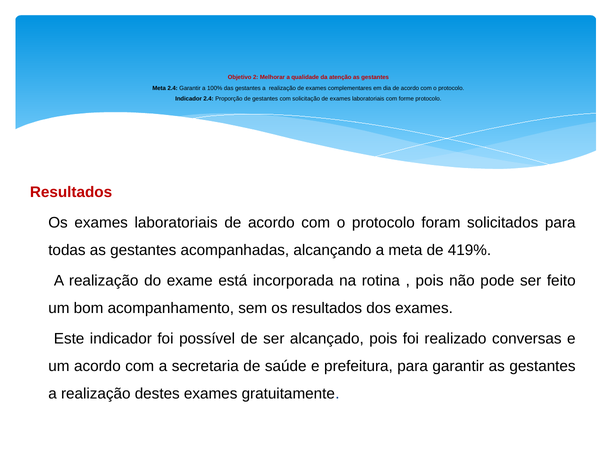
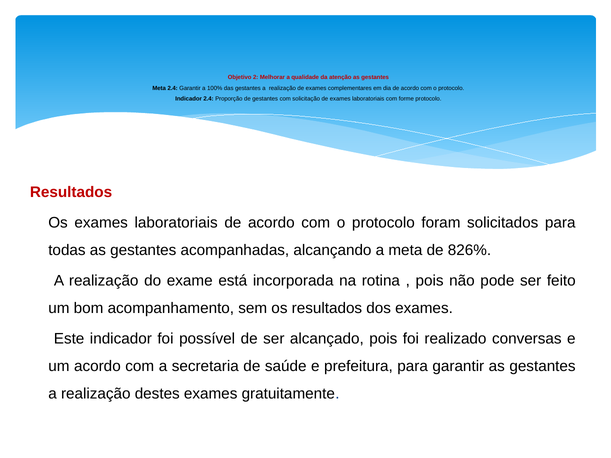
419%: 419% -> 826%
